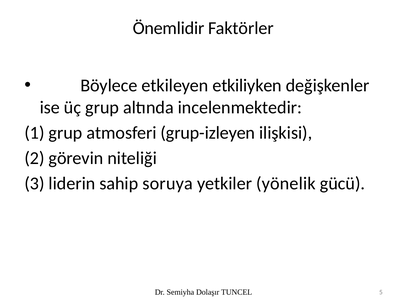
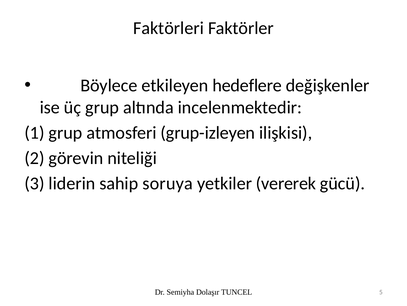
Önemlidir: Önemlidir -> Faktörleri
etkiliyken: etkiliyken -> hedeflere
yönelik: yönelik -> vererek
